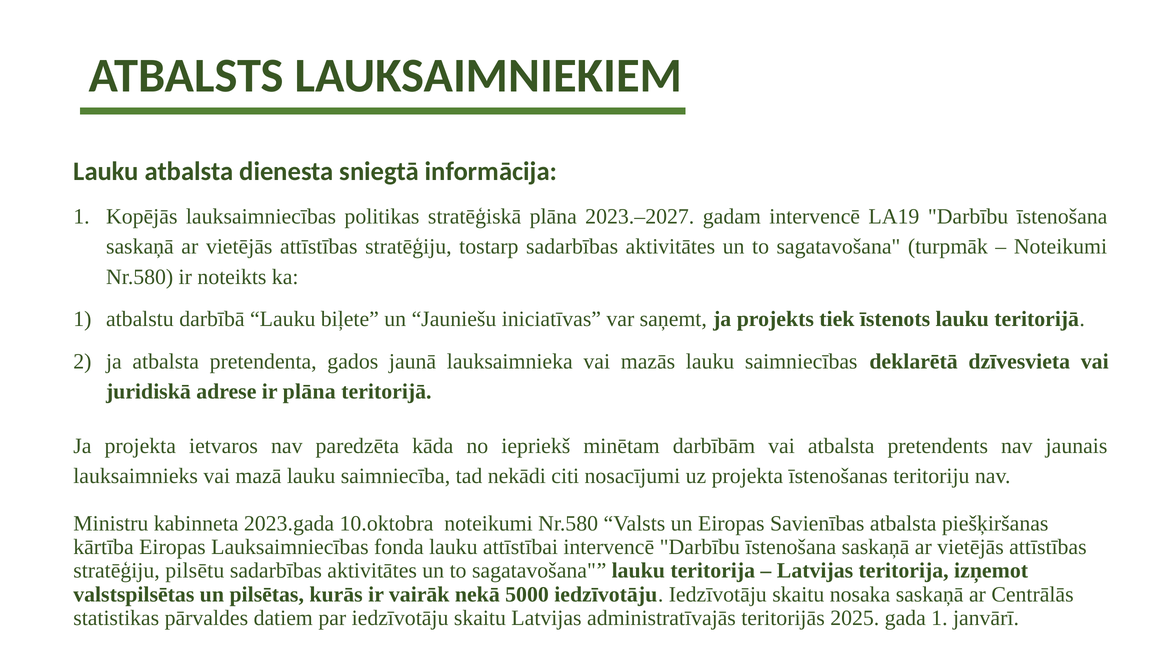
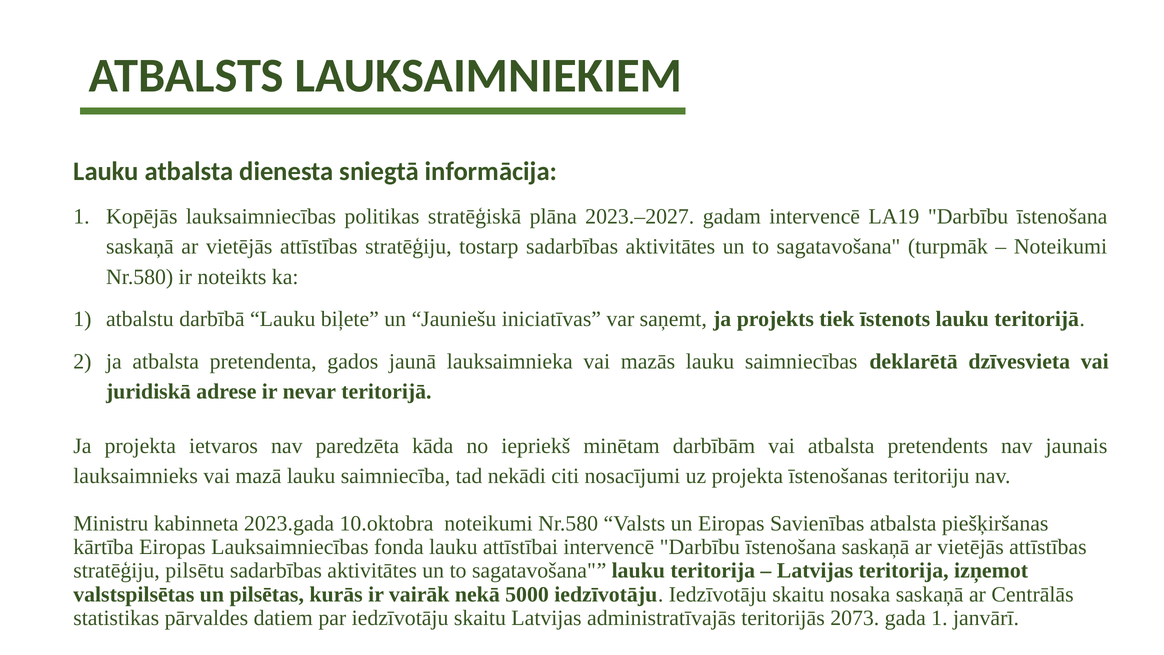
ir plāna: plāna -> nevar
2025: 2025 -> 2073
